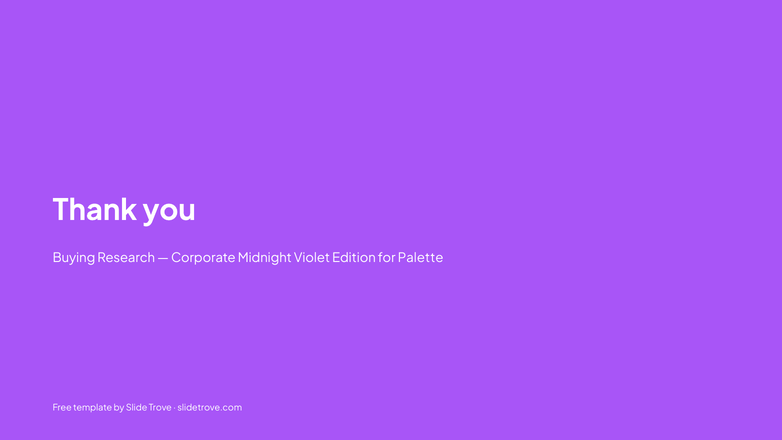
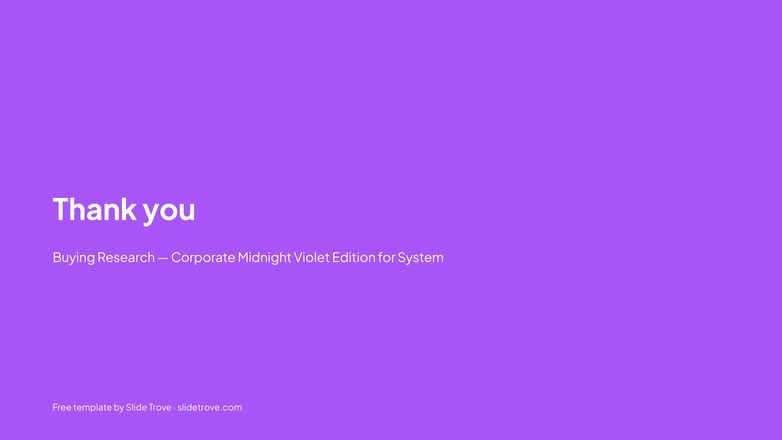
Palette: Palette -> System
